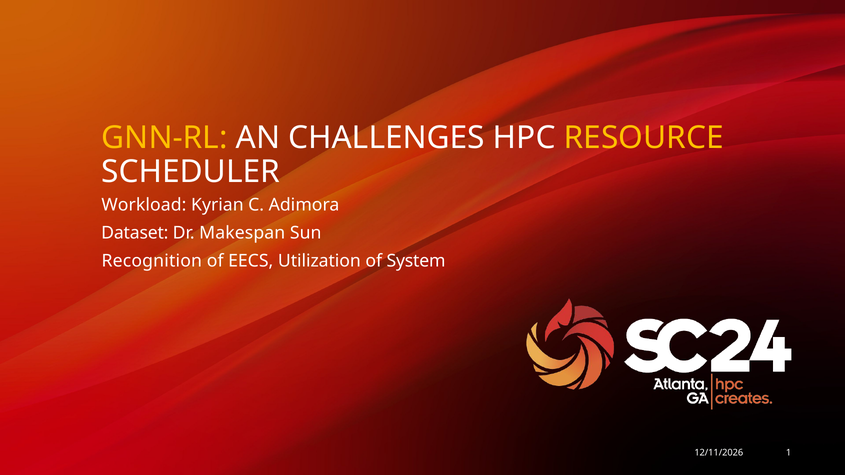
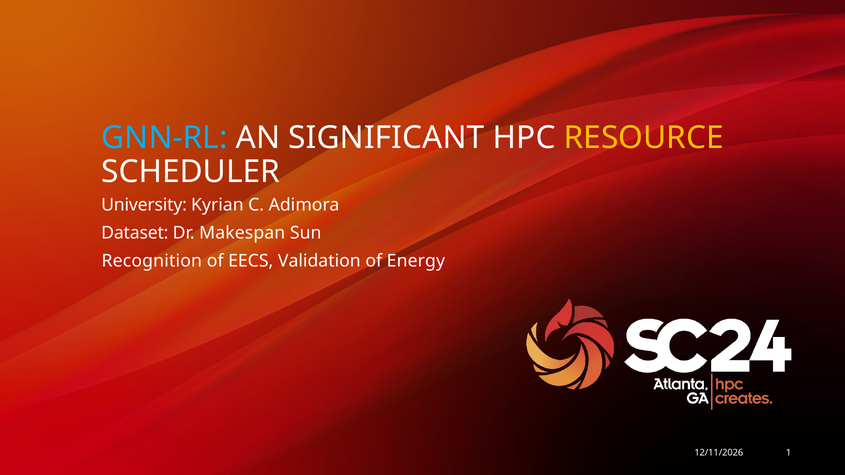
GNN-RL colour: yellow -> light blue
CHALLENGES: CHALLENGES -> SIGNIFICANT
Workload: Workload -> University
Utilization: Utilization -> Validation
System: System -> Energy
